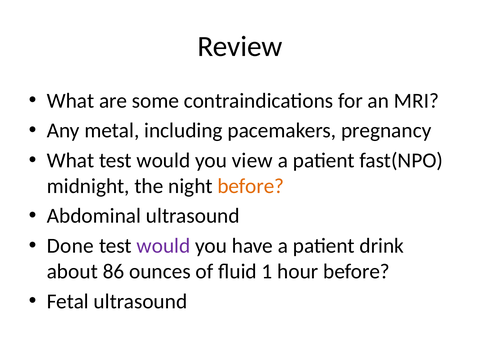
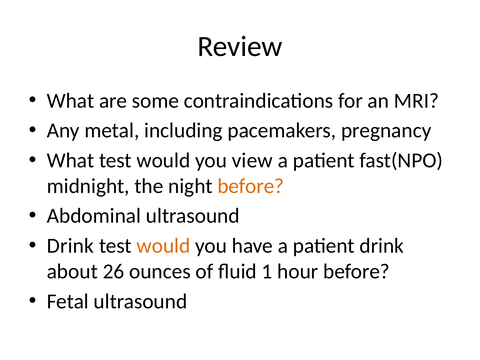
Done at (70, 246): Done -> Drink
would at (163, 246) colour: purple -> orange
86: 86 -> 26
